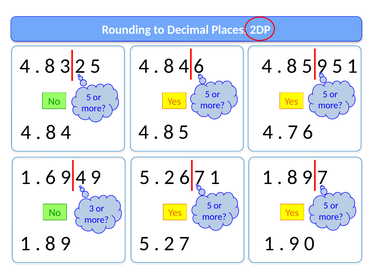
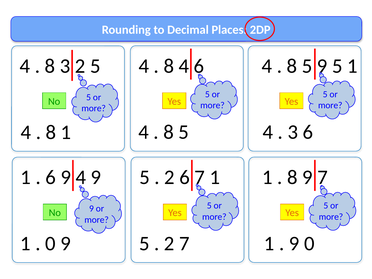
7 at (293, 132): 7 -> 3
4 at (66, 132): 4 -> 1
No 3: 3 -> 9
8 at (50, 244): 8 -> 0
